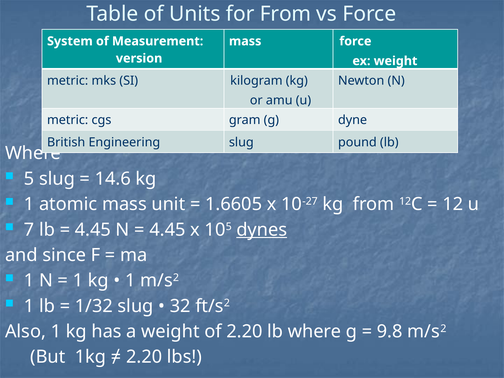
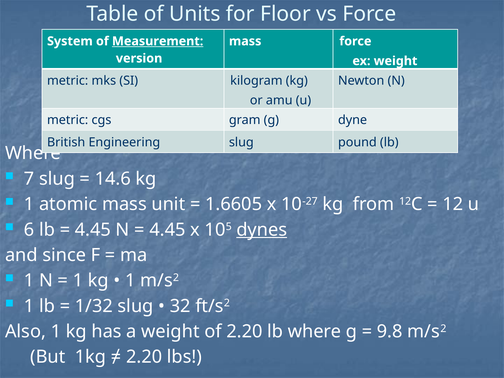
for From: From -> Floor
Measurement underline: none -> present
5: 5 -> 7
7: 7 -> 6
